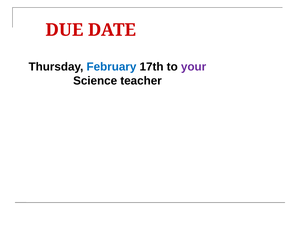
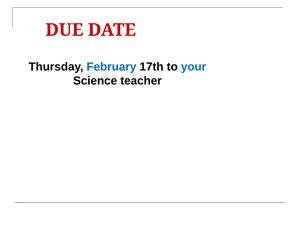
your colour: purple -> blue
